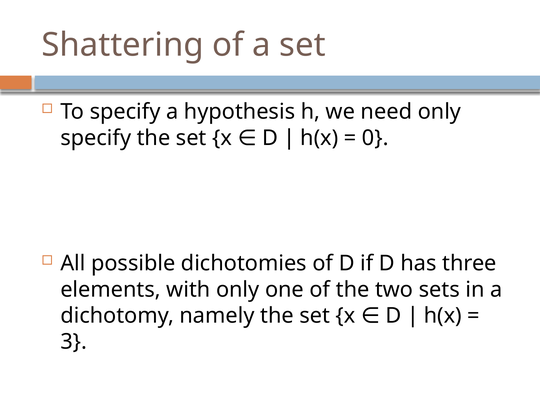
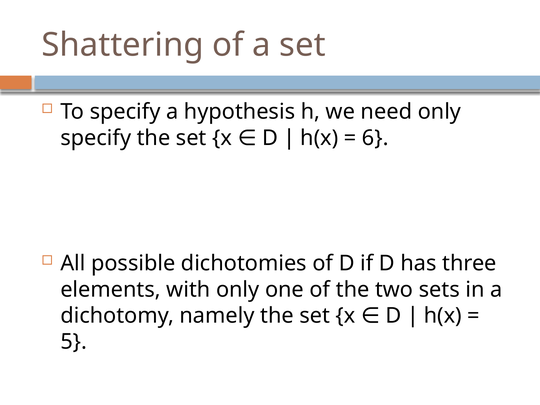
0: 0 -> 6
3: 3 -> 5
